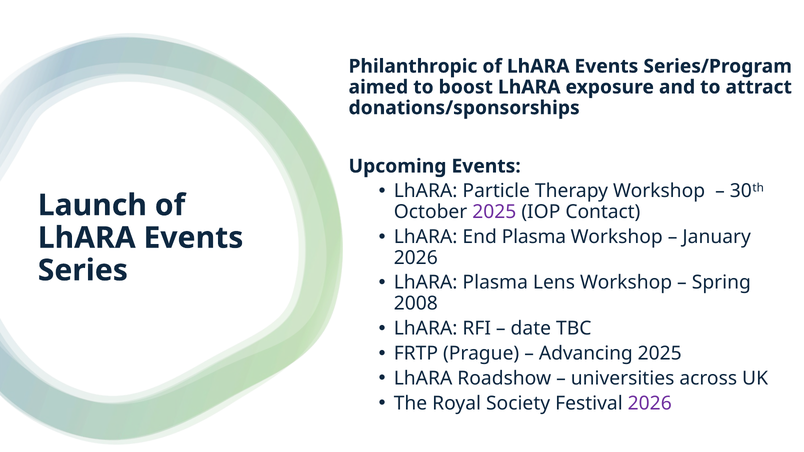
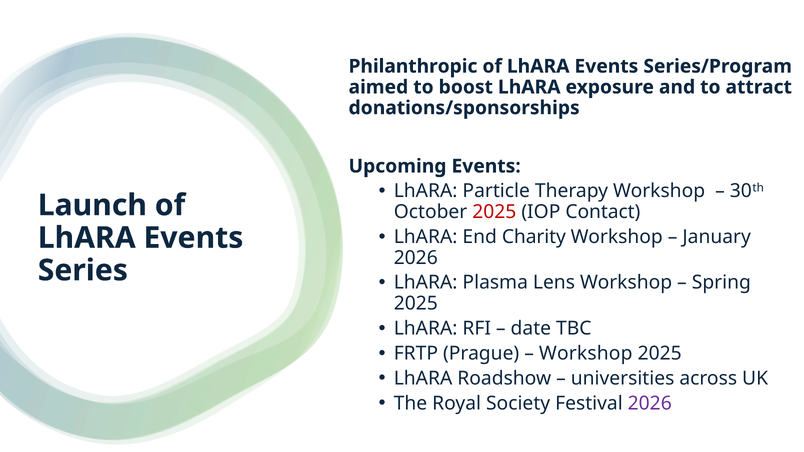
2025 at (494, 212) colour: purple -> red
End Plasma: Plasma -> Charity
2008 at (416, 304): 2008 -> 2025
Advancing at (586, 354): Advancing -> Workshop
